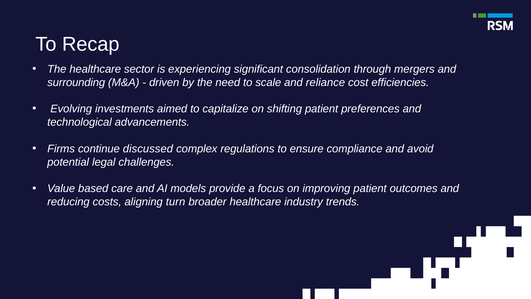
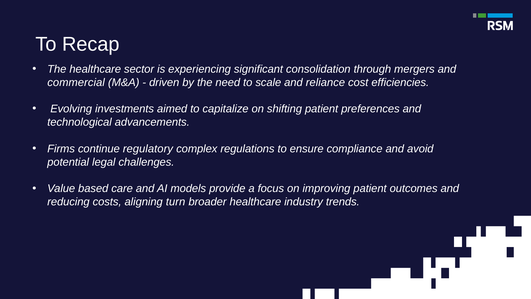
surrounding: surrounding -> commercial
discussed: discussed -> regulatory
